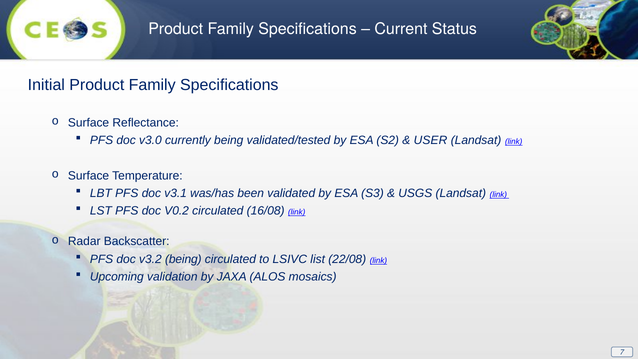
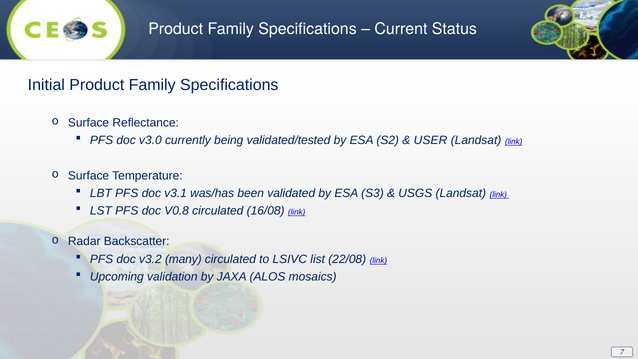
V0.2: V0.2 -> V0.8
v3.2 being: being -> many
